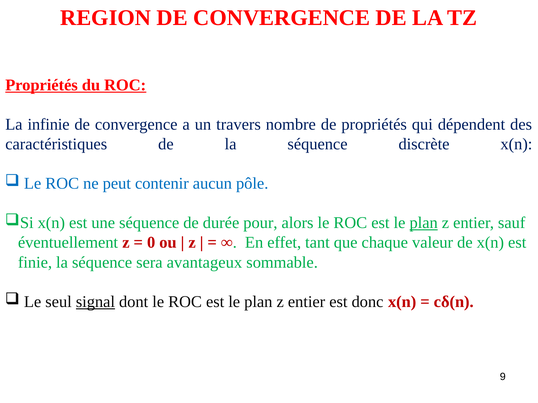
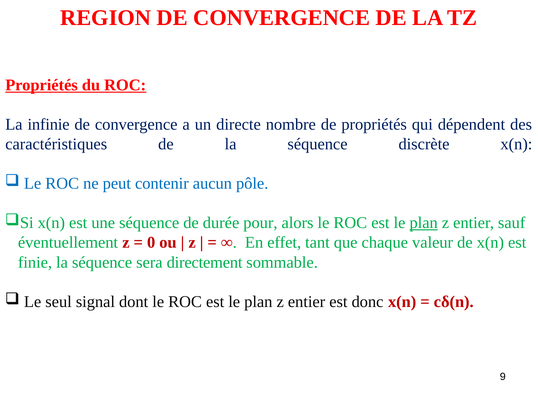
travers: travers -> directe
avantageux: avantageux -> directement
signal underline: present -> none
